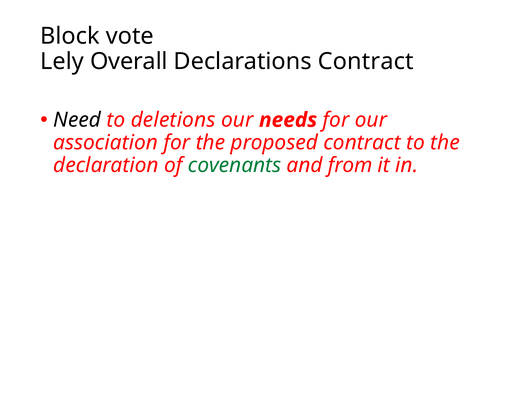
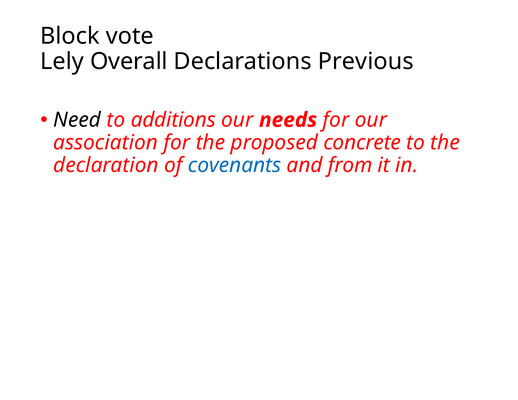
Declarations Contract: Contract -> Previous
deletions: deletions -> additions
proposed contract: contract -> concrete
covenants colour: green -> blue
